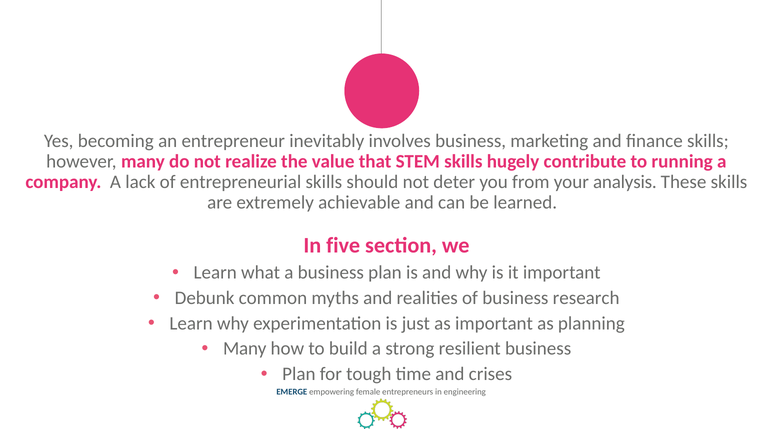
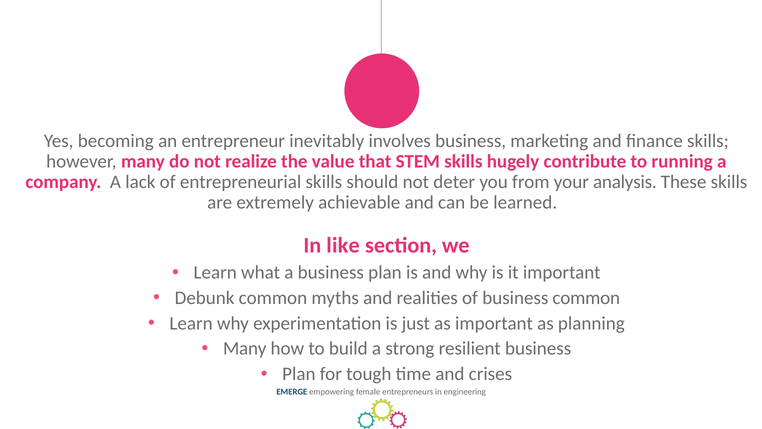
five: five -> like
business research: research -> common
